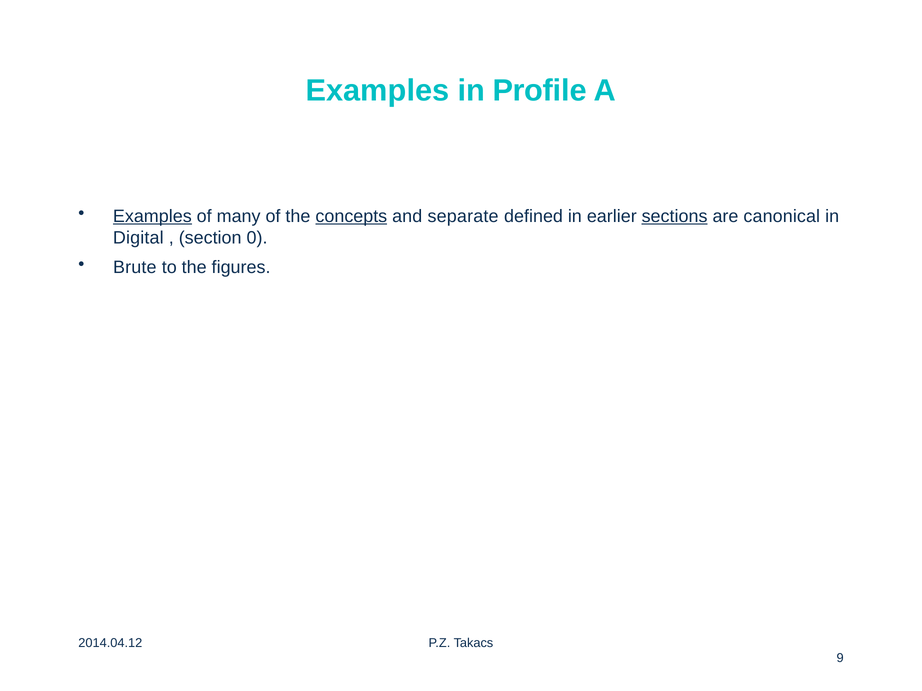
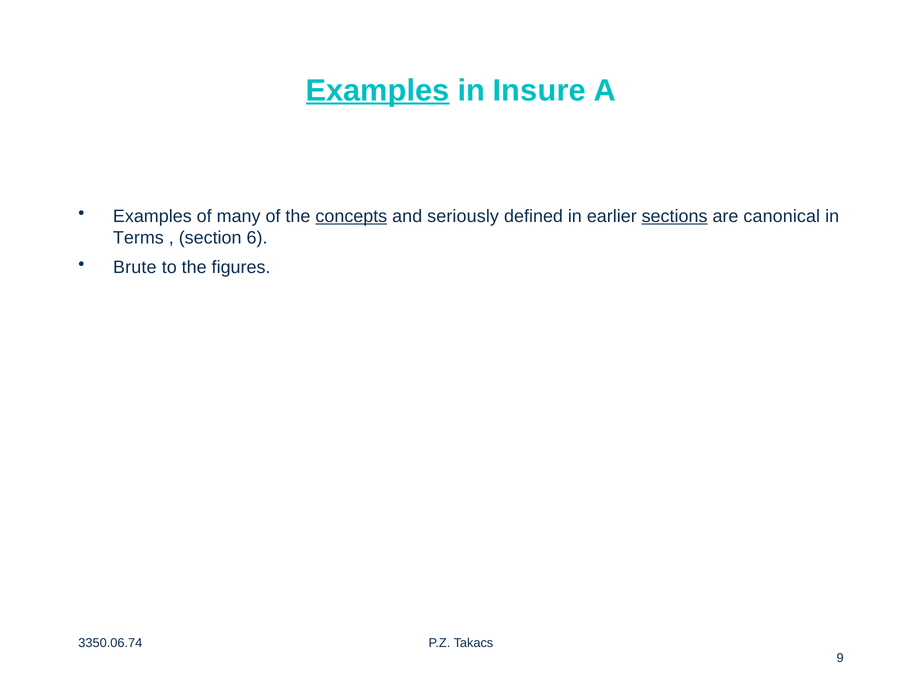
Examples at (378, 90) underline: none -> present
Profile: Profile -> Insure
Examples at (152, 216) underline: present -> none
separate: separate -> seriously
Digital: Digital -> Terms
0: 0 -> 6
2014.04.12: 2014.04.12 -> 3350.06.74
